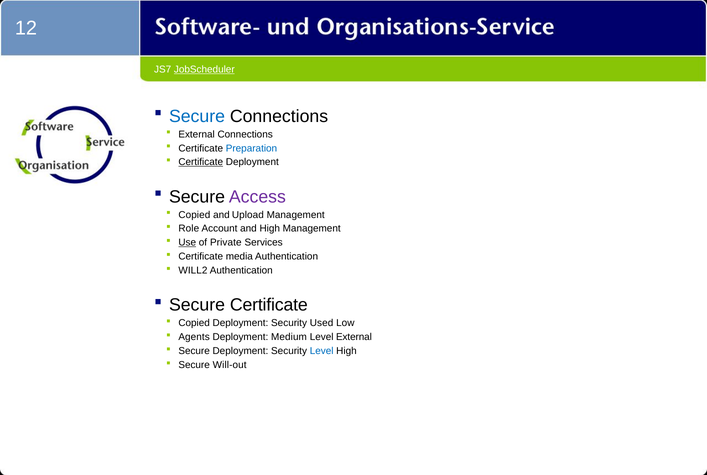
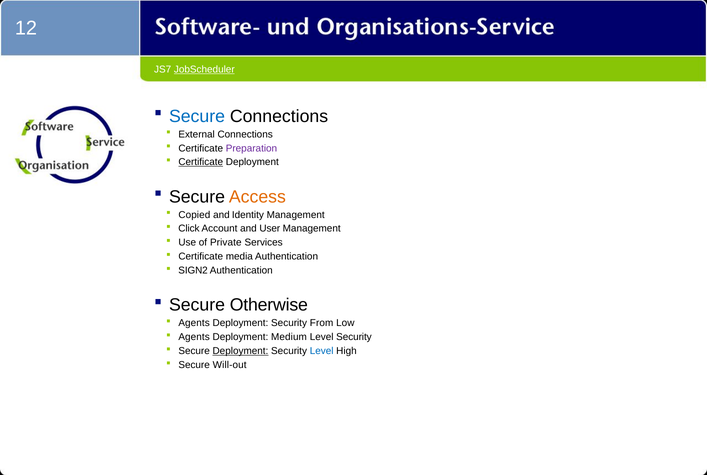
Preparation colour: blue -> purple
Access colour: purple -> orange
Upload: Upload -> Identity
Role: Role -> Click
and High: High -> User
Use underline: present -> none
WILL2: WILL2 -> SIGN2
Secure Certificate: Certificate -> Otherwise
Copied at (194, 323): Copied -> Agents
Used: Used -> From
Level External: External -> Security
Deployment at (240, 351) underline: none -> present
